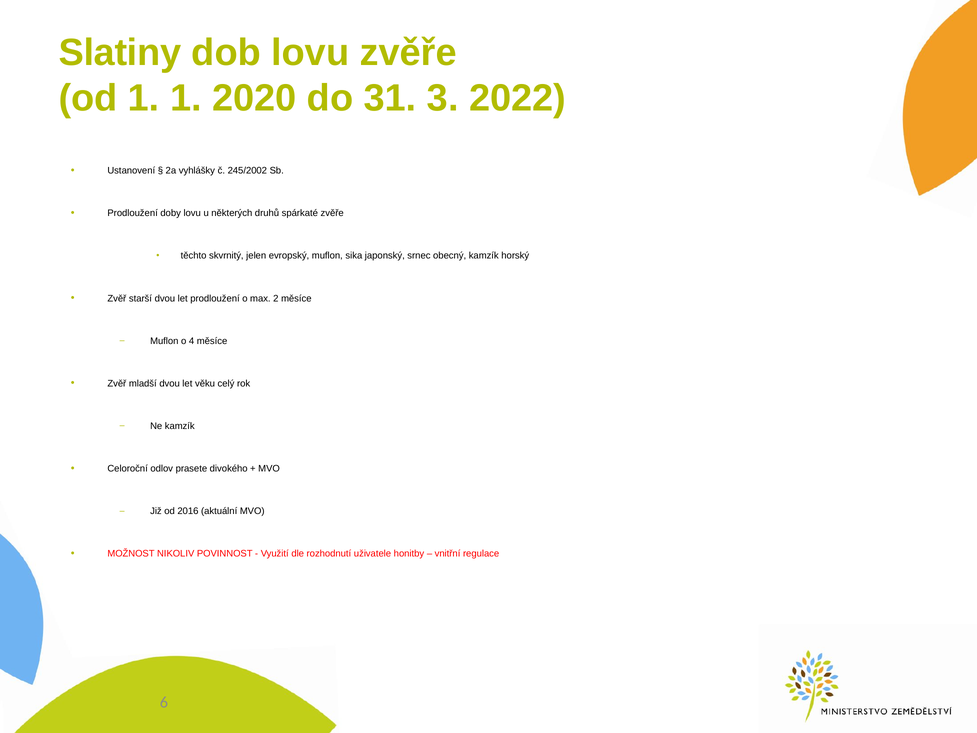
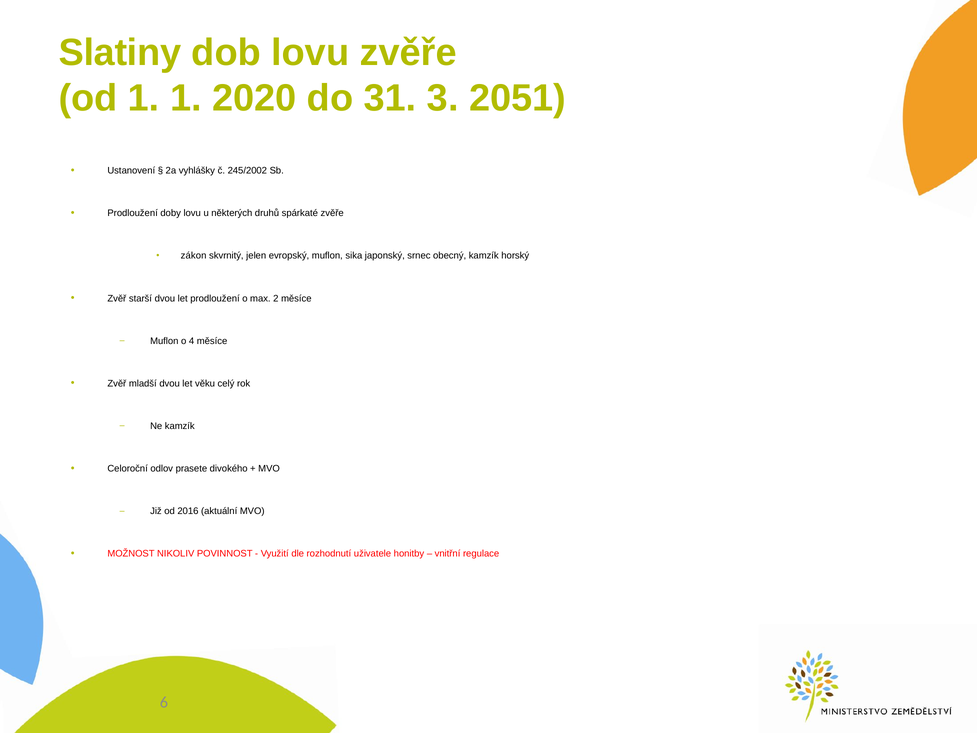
2022: 2022 -> 2051
těchto: těchto -> zákon
